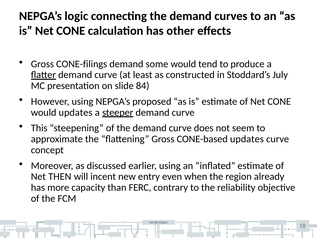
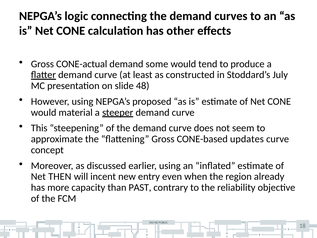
CONE-filings: CONE-filings -> CONE-actual
84: 84 -> 48
would updates: updates -> material
FERC: FERC -> PAST
